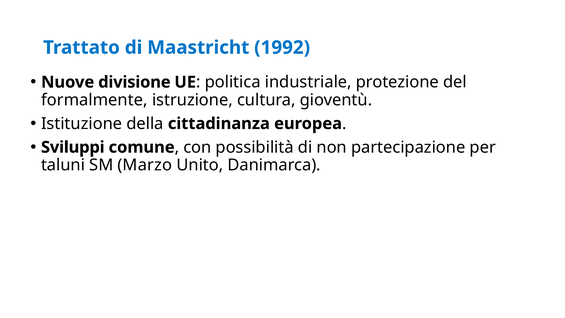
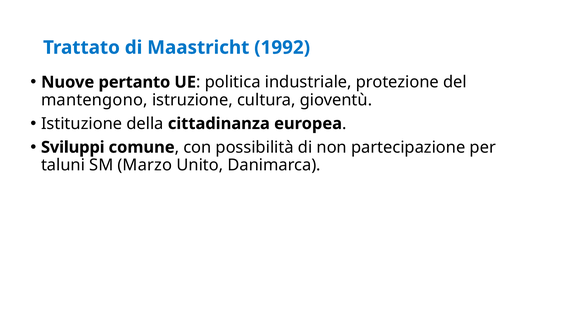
divisione: divisione -> pertanto
formalmente: formalmente -> mantengono
